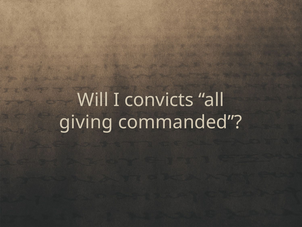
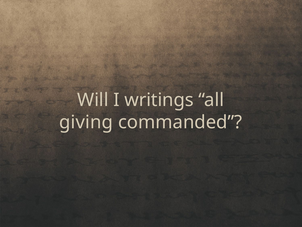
convicts: convicts -> writings
